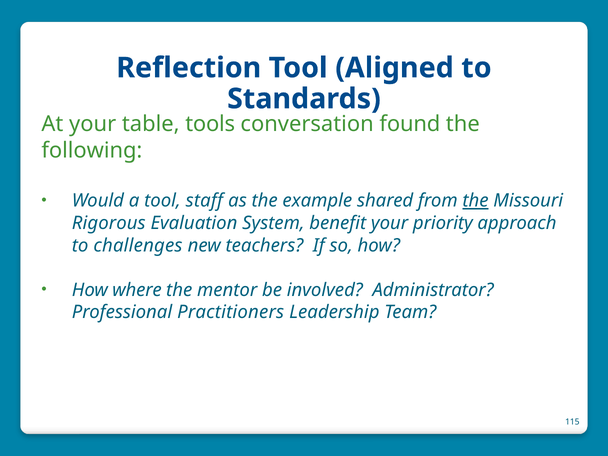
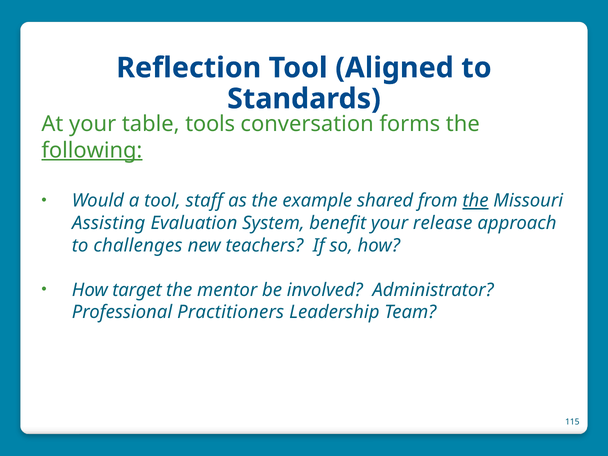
found: found -> forms
following underline: none -> present
Rigorous: Rigorous -> Assisting
priority: priority -> release
where: where -> target
